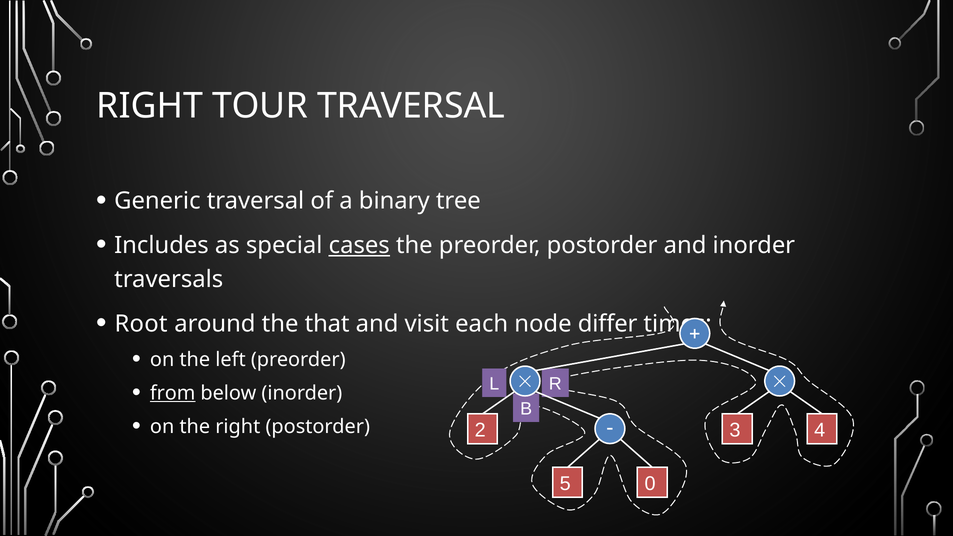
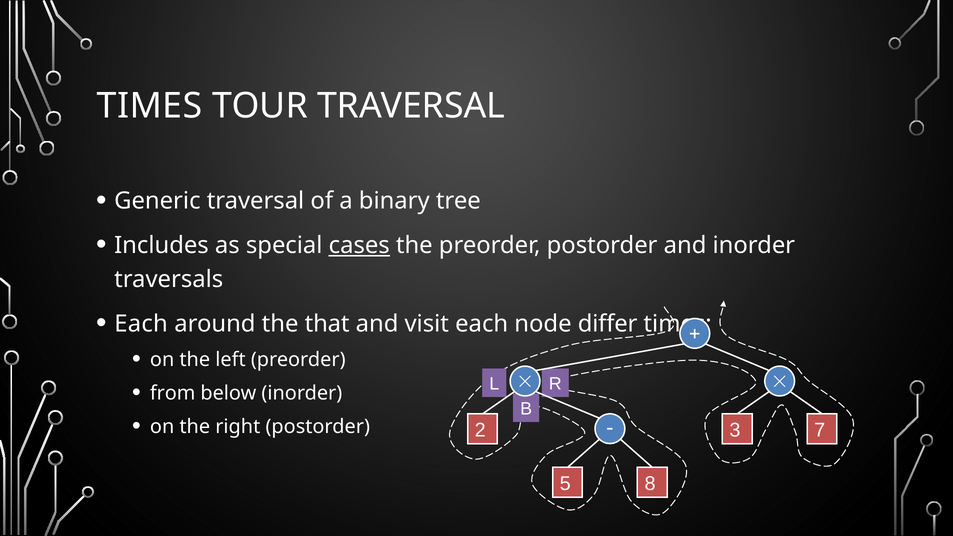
RIGHT at (150, 106): RIGHT -> TIMES
Root at (141, 324): Root -> Each
from underline: present -> none
4: 4 -> 7
0: 0 -> 8
